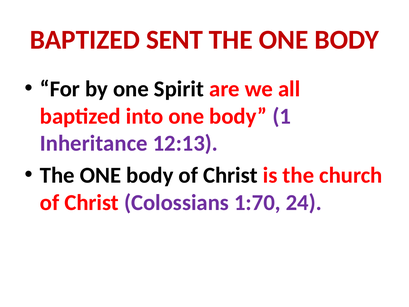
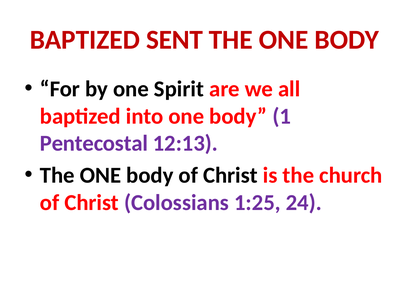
Inheritance: Inheritance -> Pentecostal
1:70: 1:70 -> 1:25
